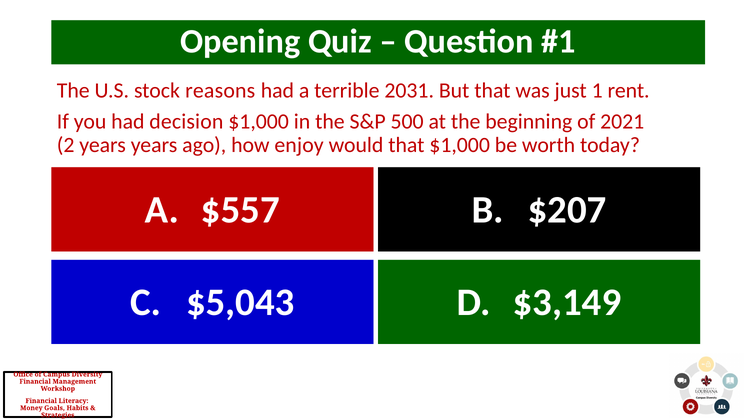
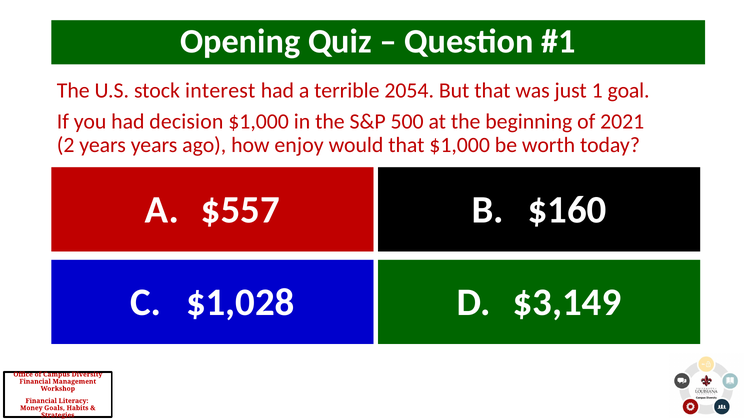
reasons: reasons -> interest
2031: 2031 -> 2054
rent: rent -> goal
$207: $207 -> $160
$5,043: $5,043 -> $1,028
